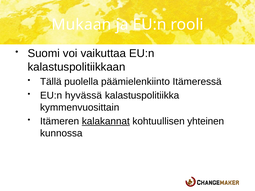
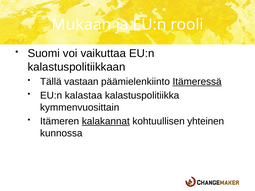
puolella: puolella -> vastaan
Itämeressä underline: none -> present
hyvässä: hyvässä -> kalastaa
